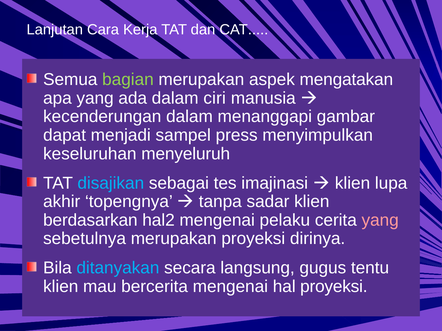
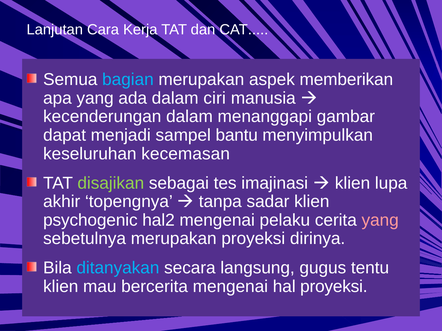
bagian colour: light green -> light blue
mengatakan: mengatakan -> memberikan
press: press -> bantu
menyeluruh: menyeluruh -> kecemasan
disajikan colour: light blue -> light green
berdasarkan: berdasarkan -> psychogenic
